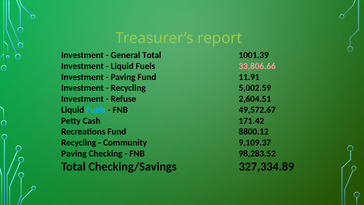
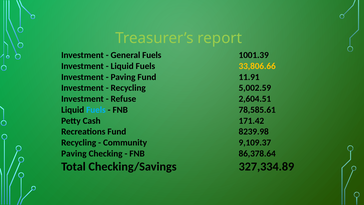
General Total: Total -> Fuels
33,806.66 colour: pink -> yellow
49,572.67: 49,572.67 -> 78,585.61
8800.12: 8800.12 -> 8239.98
98,283.52: 98,283.52 -> 86,378.64
